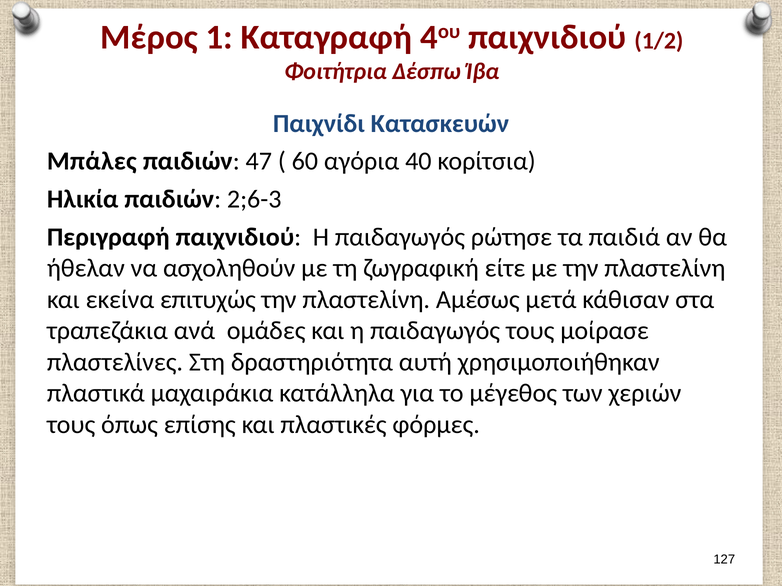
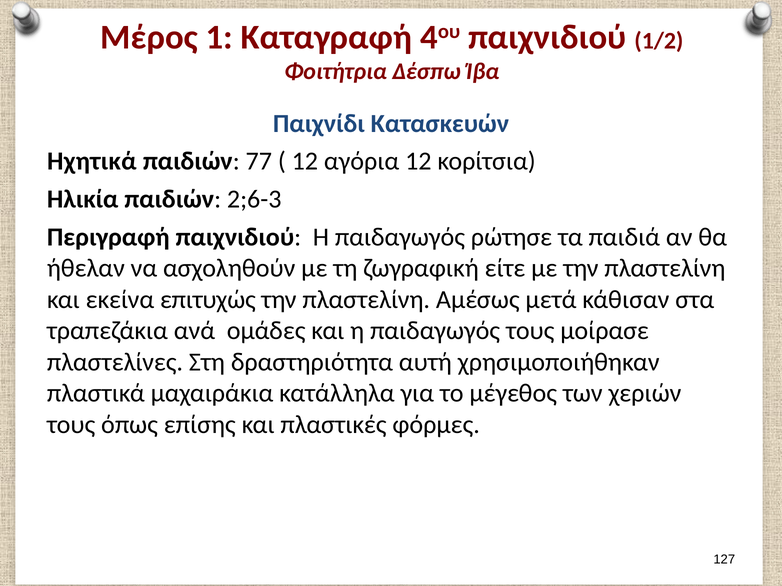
Μπάλες: Μπάλες -> Ηχητικά
47: 47 -> 77
60 at (305, 162): 60 -> 12
αγόρια 40: 40 -> 12
